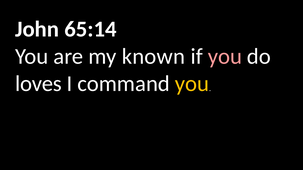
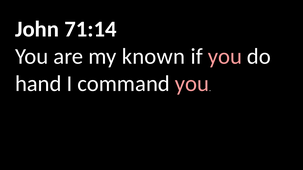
65:14: 65:14 -> 71:14
loves: loves -> hand
you at (192, 84) colour: yellow -> pink
